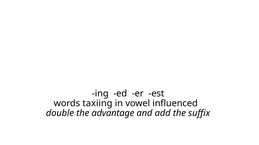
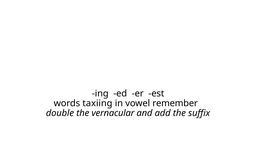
influenced: influenced -> remember
advantage: advantage -> vernacular
